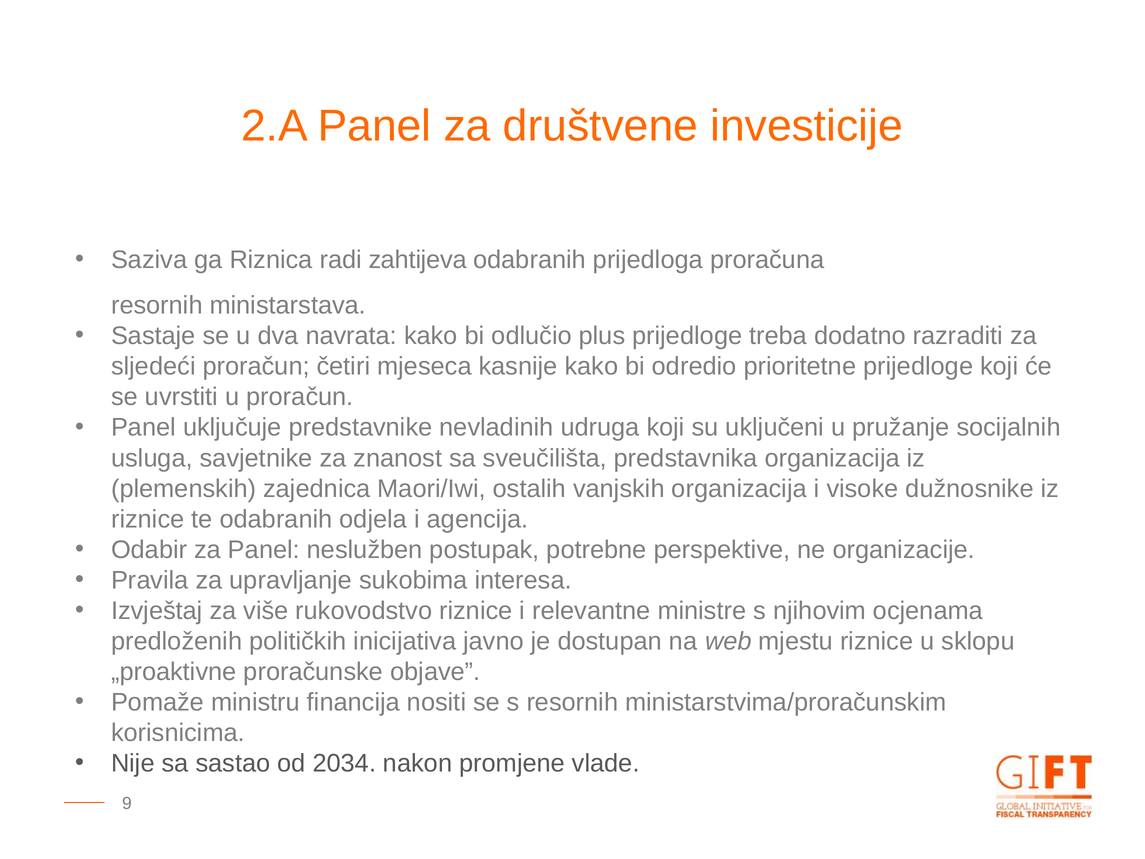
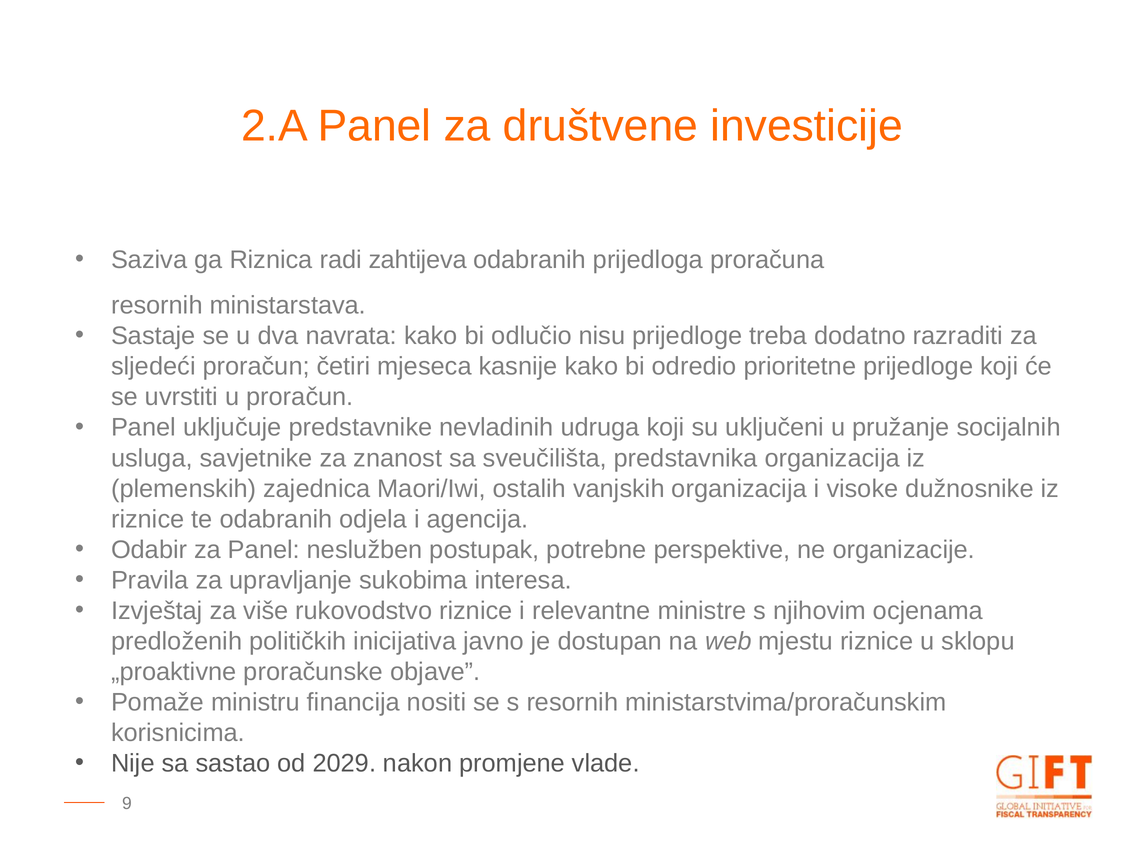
plus: plus -> nisu
2034: 2034 -> 2029
